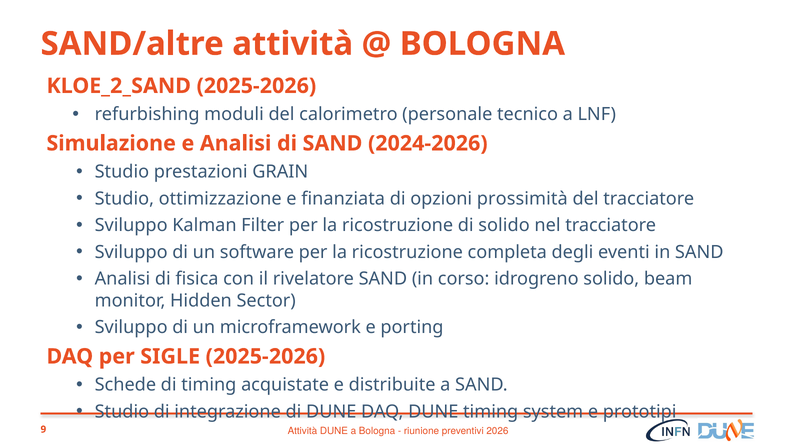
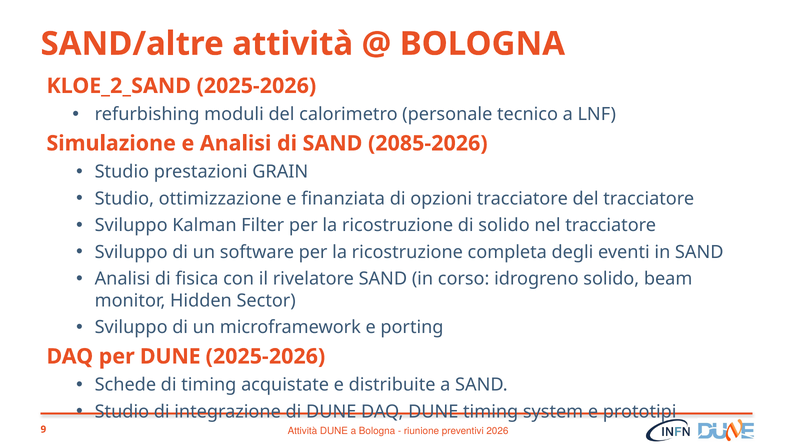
2024-2026: 2024-2026 -> 2085-2026
opzioni prossimità: prossimità -> tracciatore
per SIGLE: SIGLE -> DUNE
